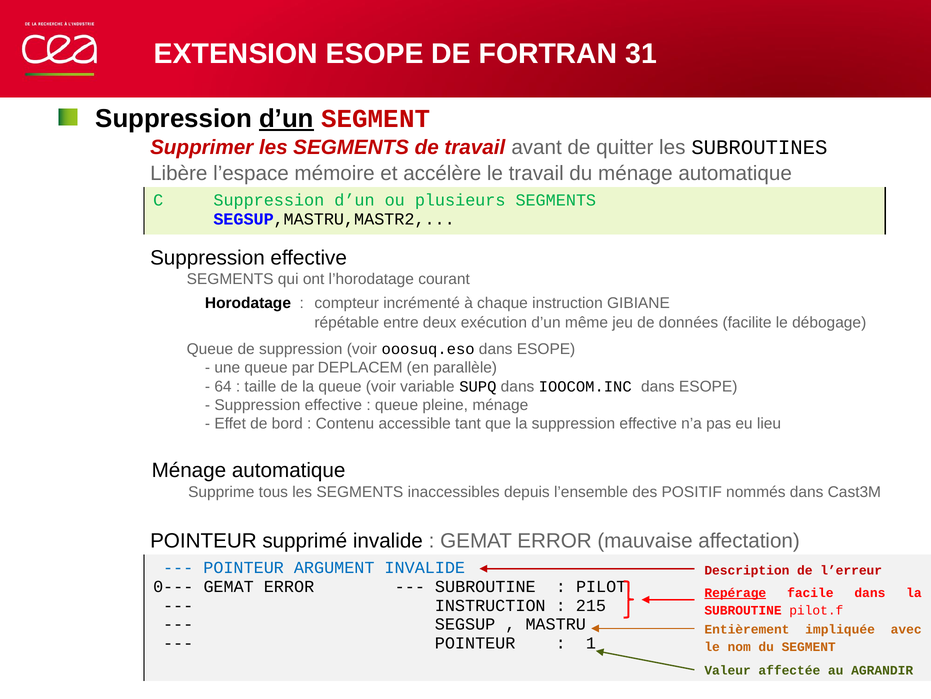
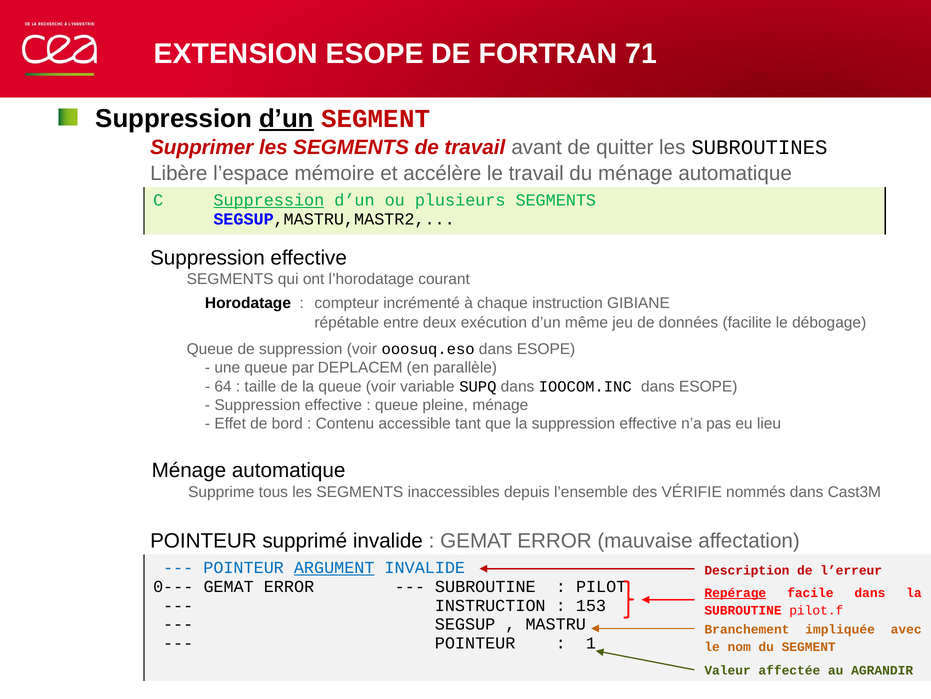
31: 31 -> 71
Suppression at (269, 200) underline: none -> present
POSITIF: POSITIF -> VÉRIFIE
ARGUMENT underline: none -> present
215: 215 -> 153
Entièrement: Entièrement -> Branchement
